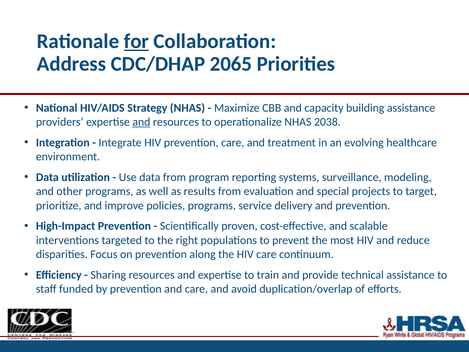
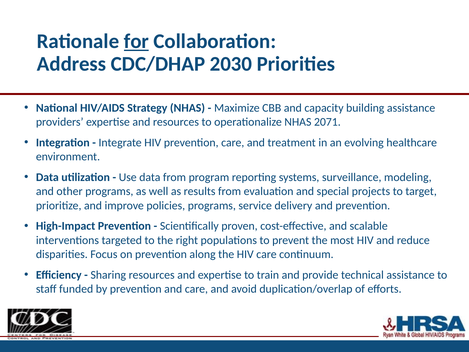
2065: 2065 -> 2030
and at (141, 122) underline: present -> none
2038: 2038 -> 2071
